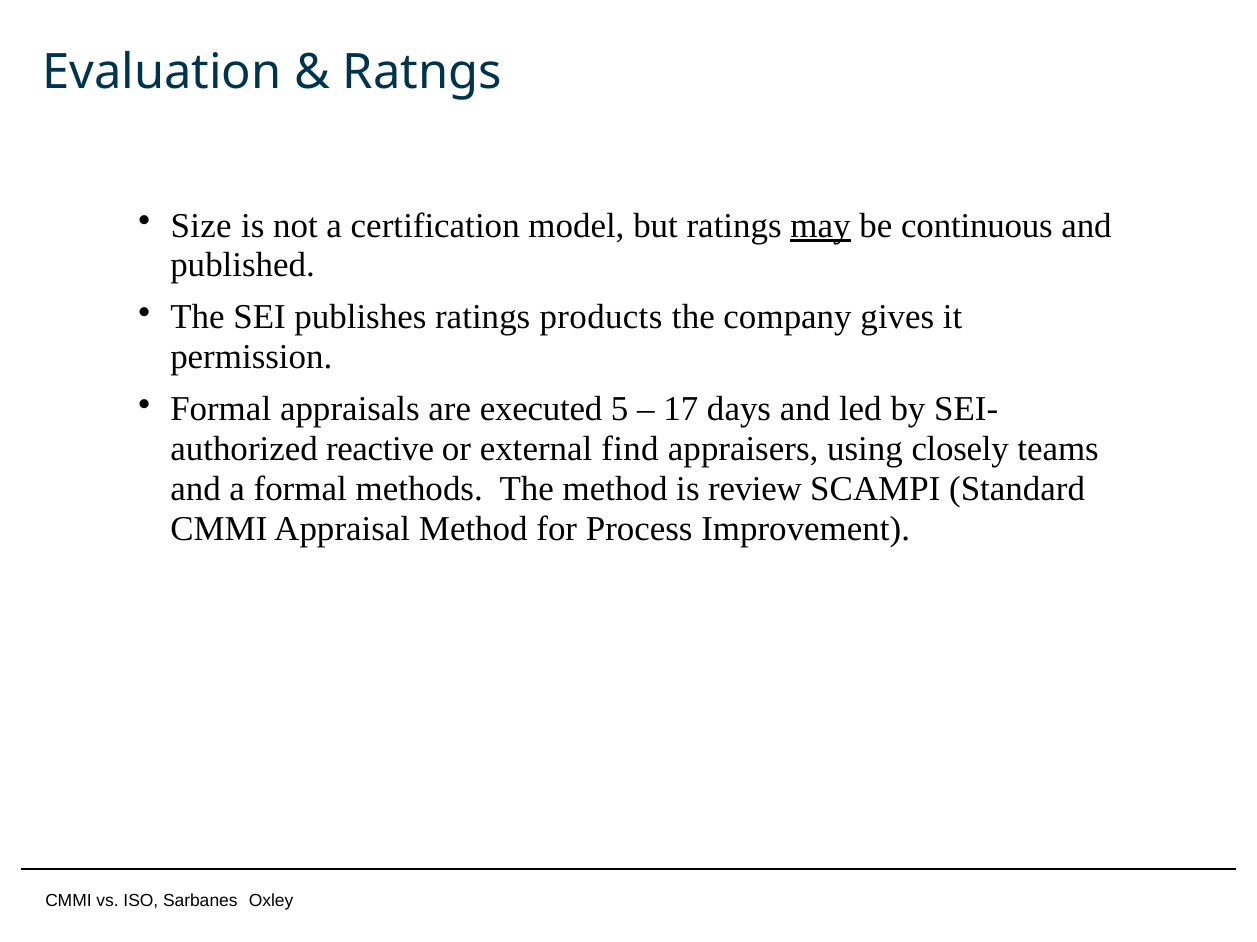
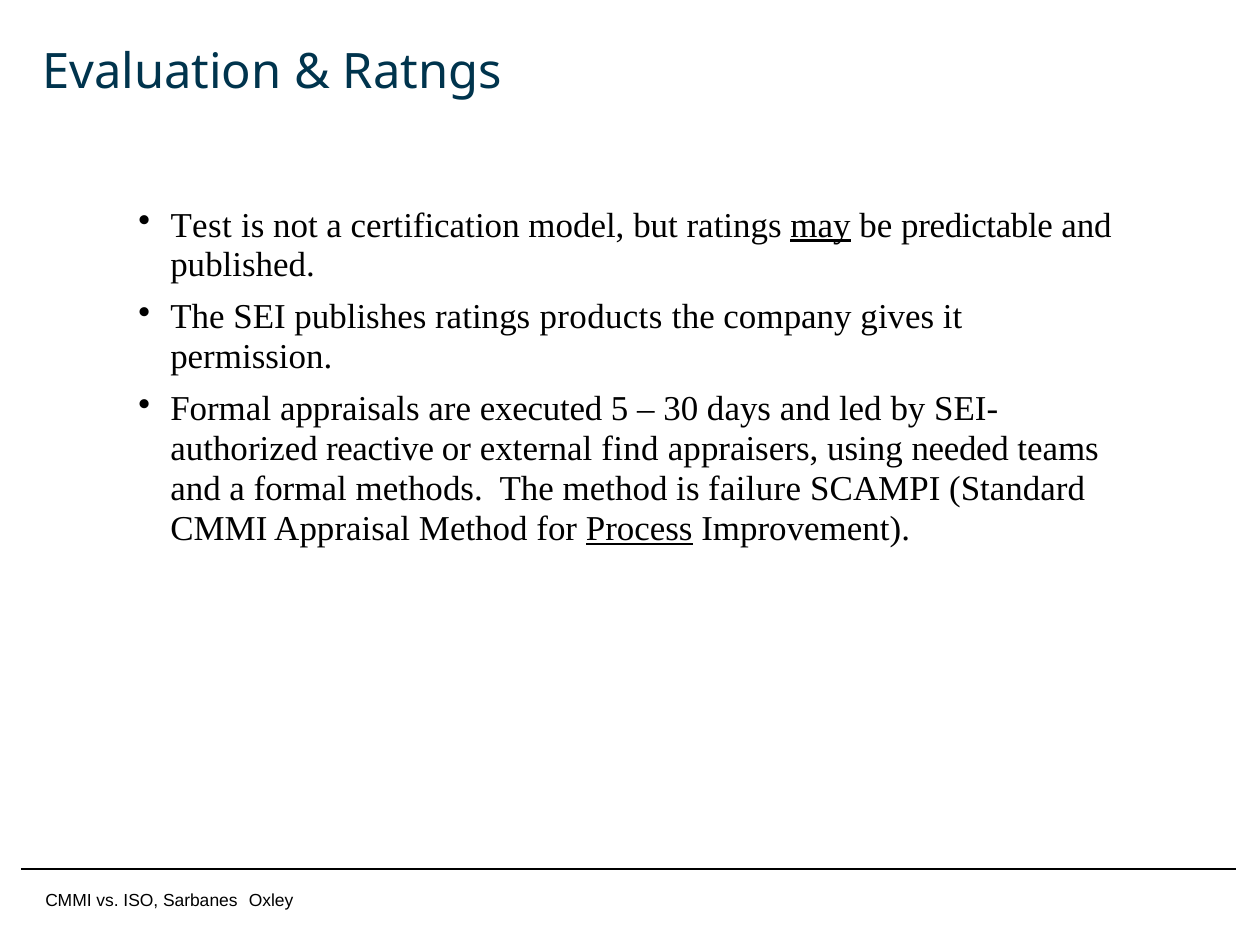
Size: Size -> Test
continuous: continuous -> predictable
17: 17 -> 30
closely: closely -> needed
review: review -> failure
Process underline: none -> present
